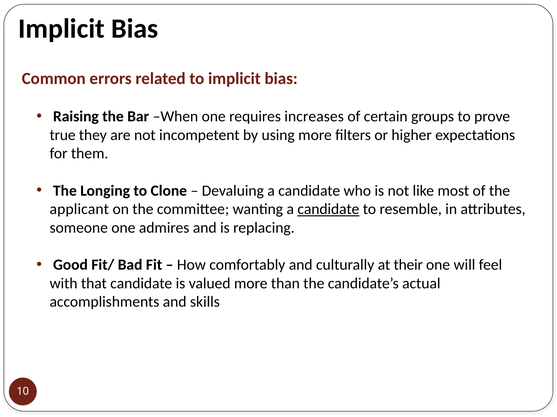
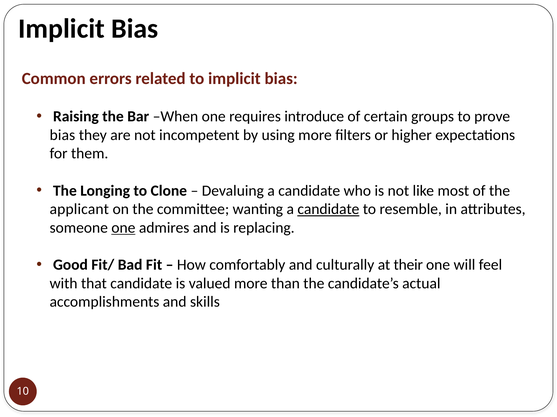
increases: increases -> introduce
true at (63, 135): true -> bias
one at (123, 228) underline: none -> present
